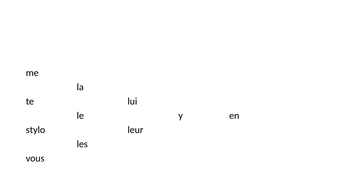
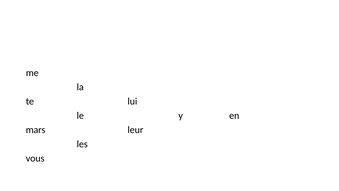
stylo: stylo -> mars
